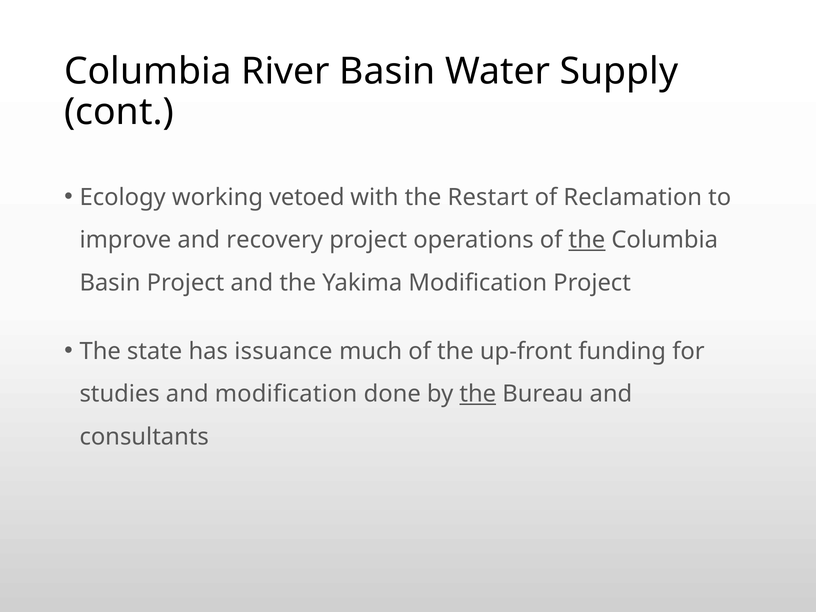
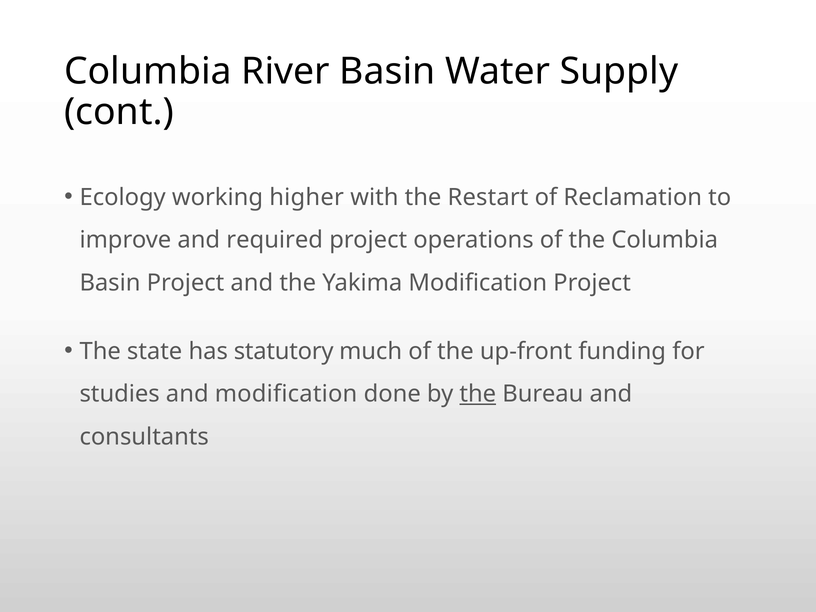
vetoed: vetoed -> higher
recovery: recovery -> required
the at (587, 240) underline: present -> none
issuance: issuance -> statutory
